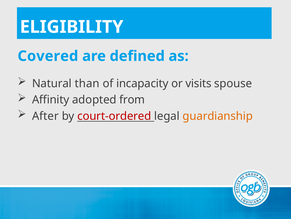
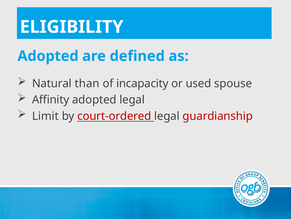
Covered at (48, 56): Covered -> Adopted
visits: visits -> used
adopted from: from -> legal
After: After -> Limit
guardianship colour: orange -> red
